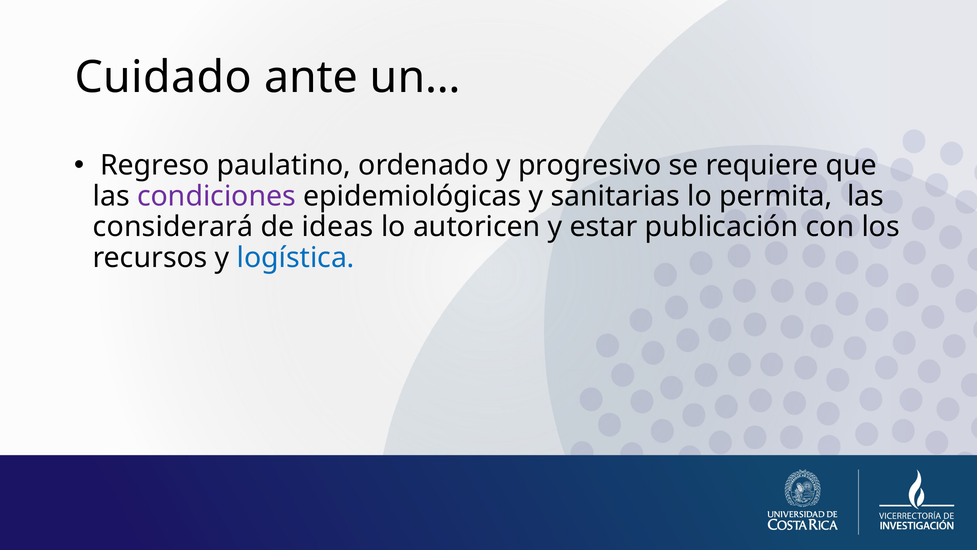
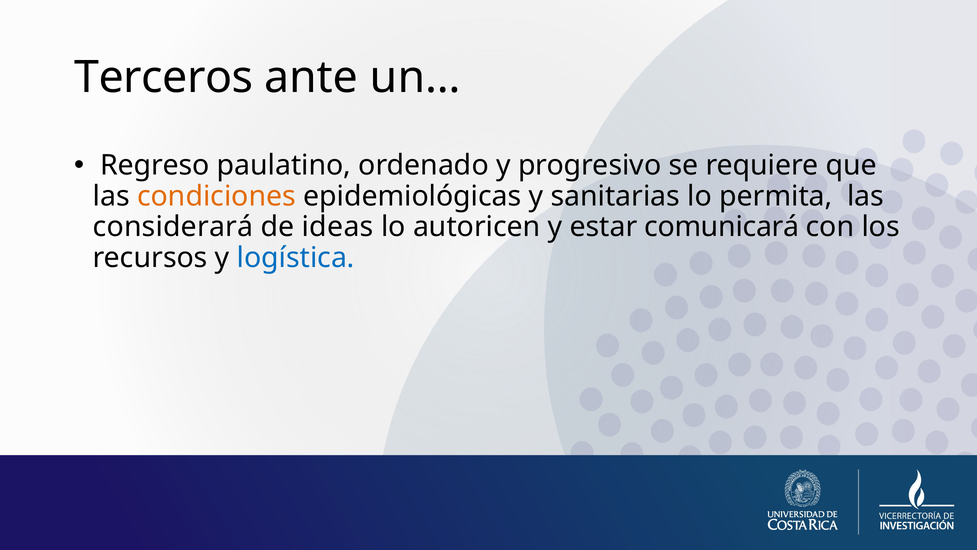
Cuidado: Cuidado -> Terceros
condiciones colour: purple -> orange
publicación: publicación -> comunicará
